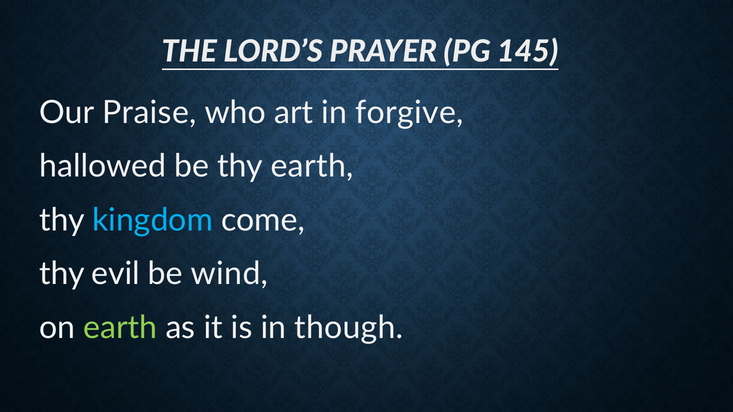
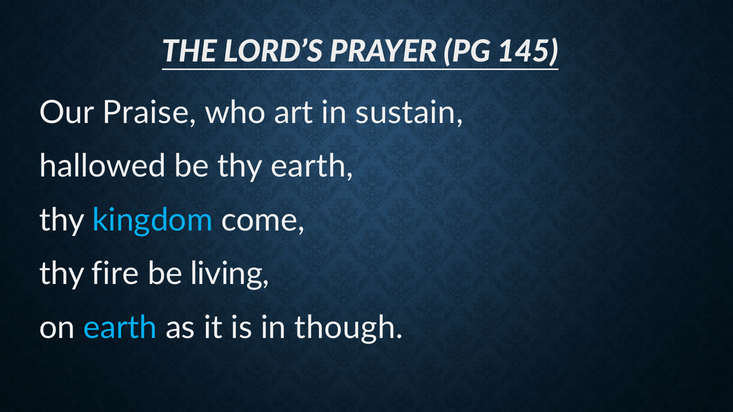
forgive: forgive -> sustain
evil: evil -> fire
wind: wind -> living
earth at (120, 328) colour: light green -> light blue
